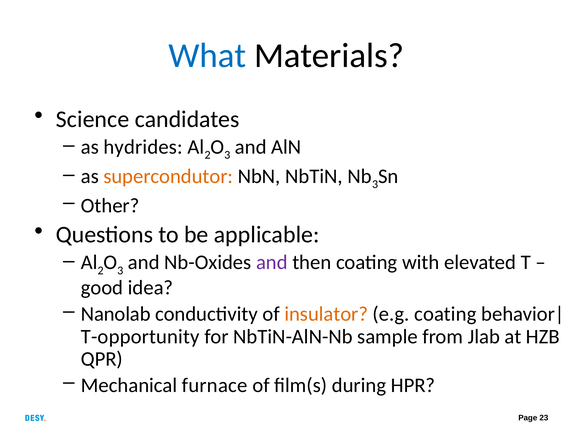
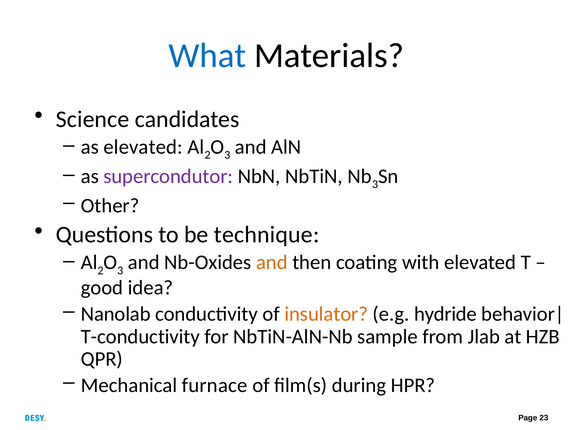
as hydrides: hydrides -> elevated
supercondutor colour: orange -> purple
applicable: applicable -> technique
and at (272, 262) colour: purple -> orange
e.g coating: coating -> hydride
T-opportunity: T-opportunity -> T-conductivity
